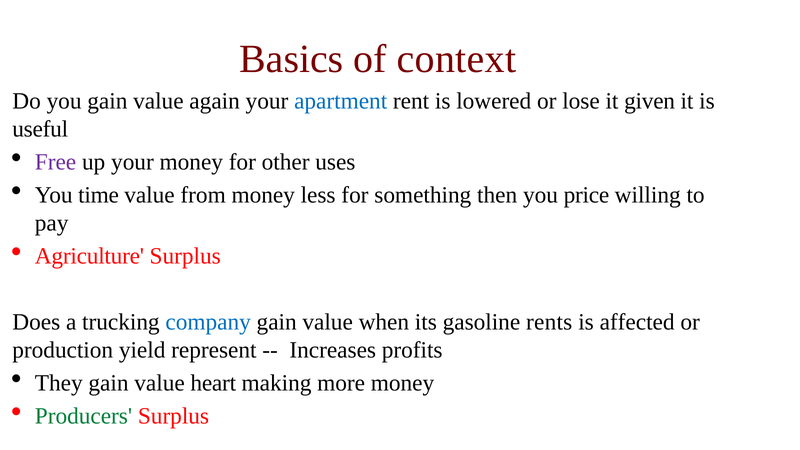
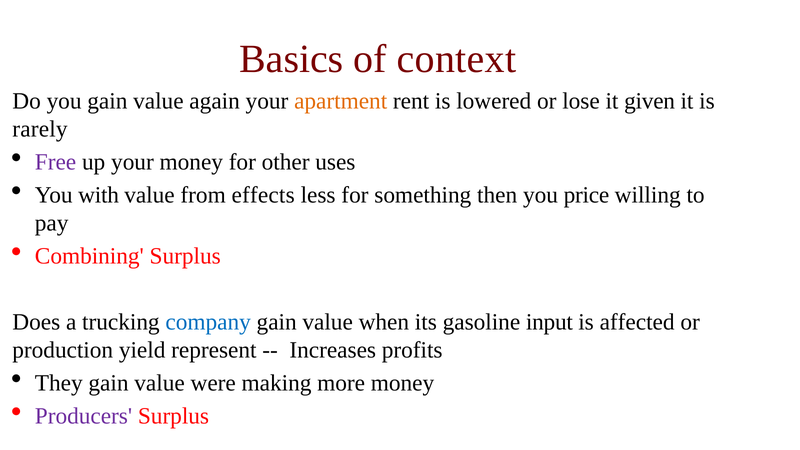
apartment colour: blue -> orange
useful: useful -> rarely
time: time -> with
from money: money -> effects
Agriculture: Agriculture -> Combining
rents: rents -> input
heart: heart -> were
Producers colour: green -> purple
